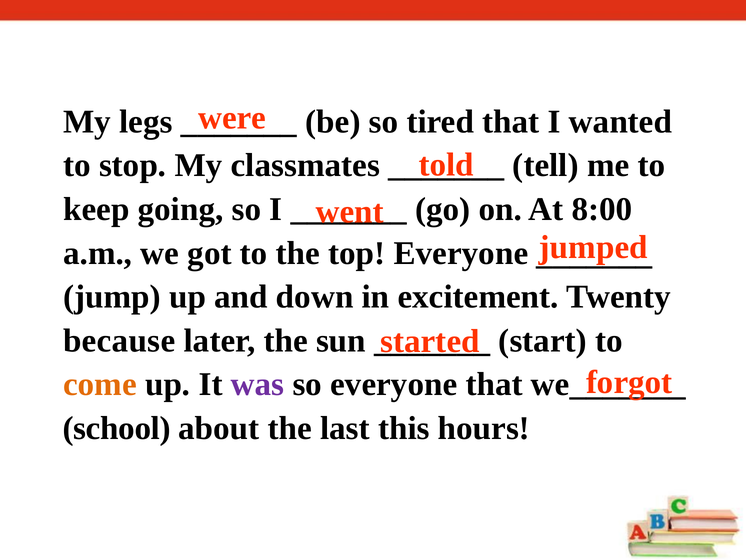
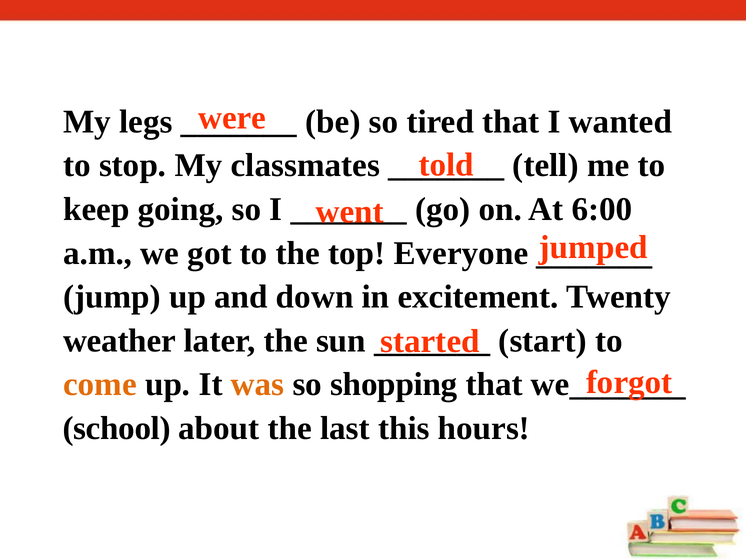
8:00: 8:00 -> 6:00
because: because -> weather
was colour: purple -> orange
so everyone: everyone -> shopping
